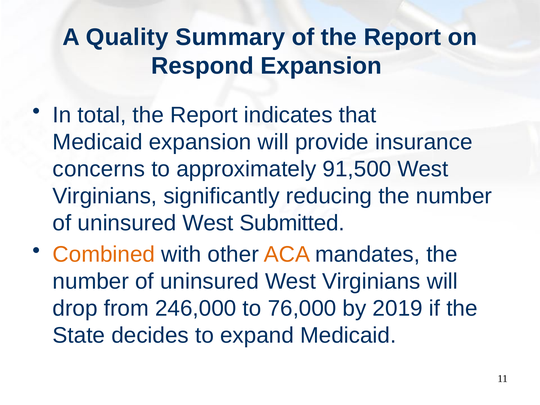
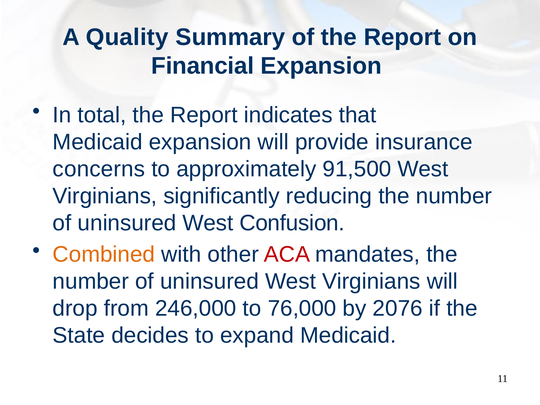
Respond: Respond -> Financial
Submitted: Submitted -> Confusion
ACA colour: orange -> red
2019: 2019 -> 2076
